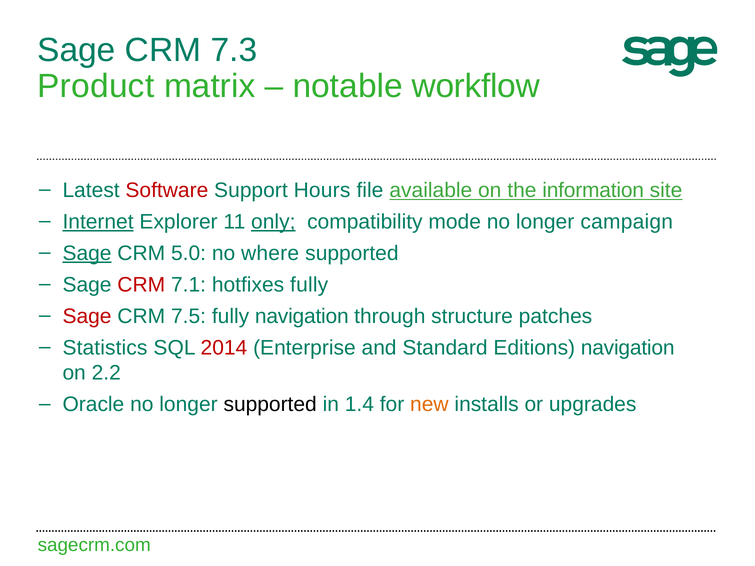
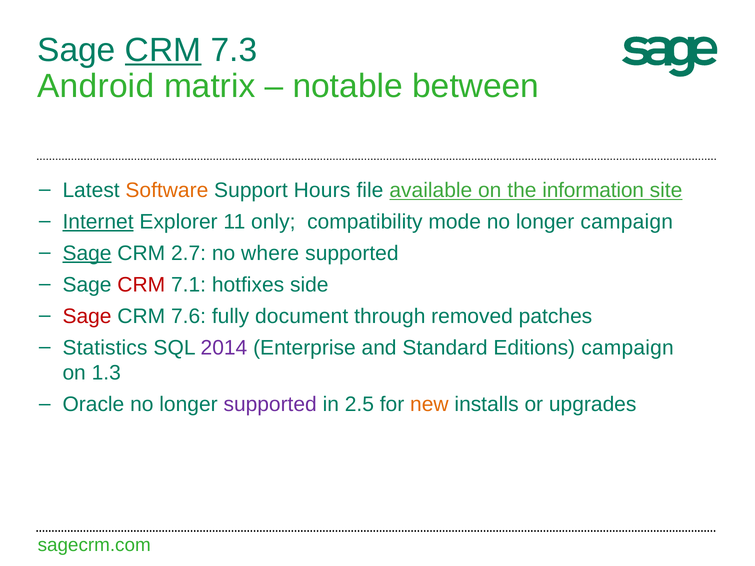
CRM at (163, 50) underline: none -> present
Product: Product -> Android
workflow: workflow -> between
Software colour: red -> orange
only underline: present -> none
5.0: 5.0 -> 2.7
hotfixes fully: fully -> side
7.5: 7.5 -> 7.6
fully navigation: navigation -> document
structure: structure -> removed
2014 colour: red -> purple
Editions navigation: navigation -> campaign
2.2: 2.2 -> 1.3
supported at (270, 405) colour: black -> purple
1.4: 1.4 -> 2.5
